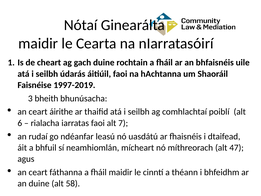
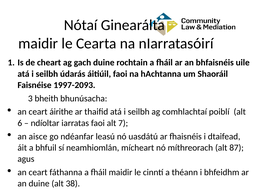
1997-2019: 1997-2019 -> 1997-2093
rialacha: rialacha -> ndíoltar
rudaí: rudaí -> aisce
47: 47 -> 87
58: 58 -> 38
